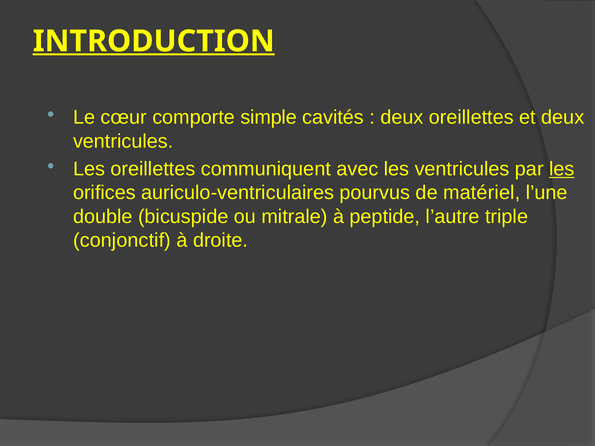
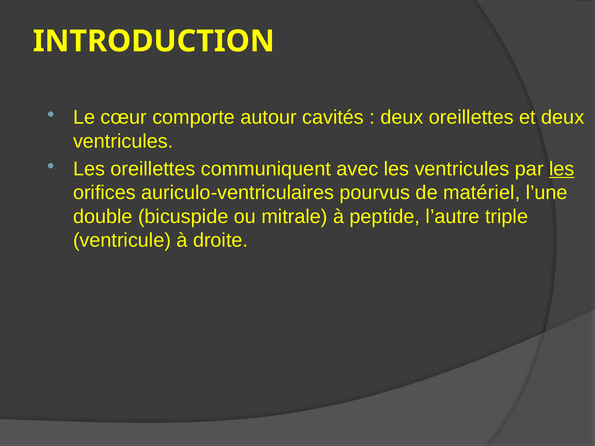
INTRODUCTION underline: present -> none
simple: simple -> autour
conjonctif: conjonctif -> ventricule
